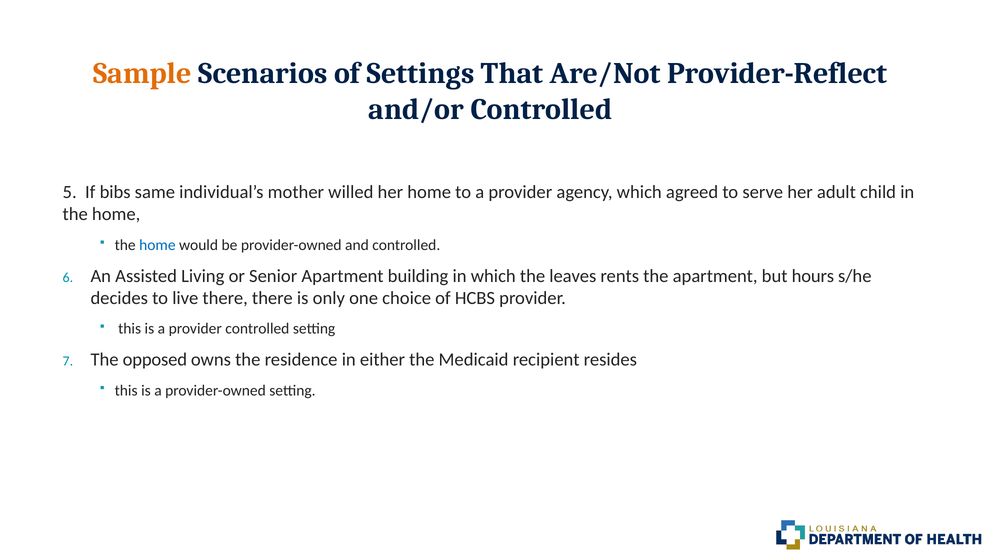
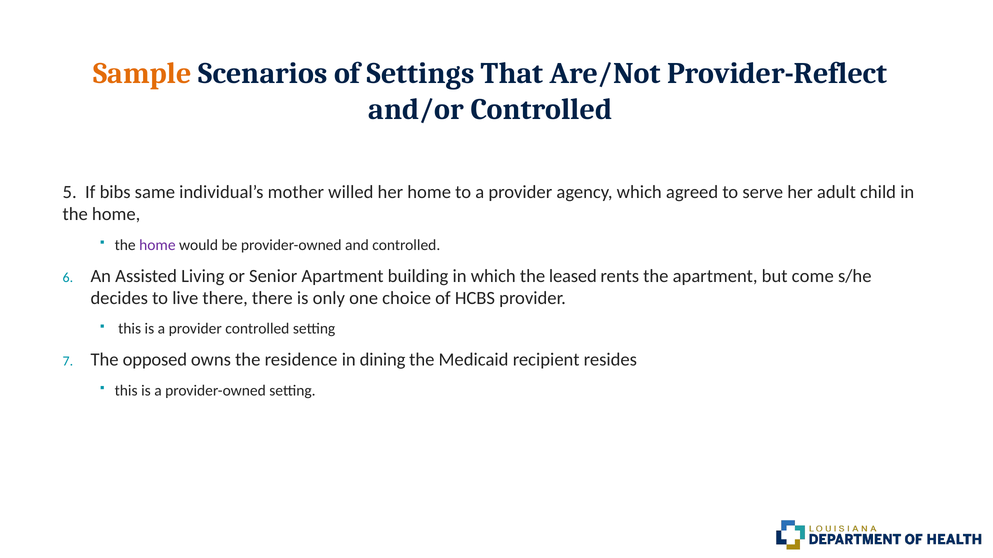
home at (157, 245) colour: blue -> purple
leaves: leaves -> leased
hours: hours -> come
either: either -> dining
